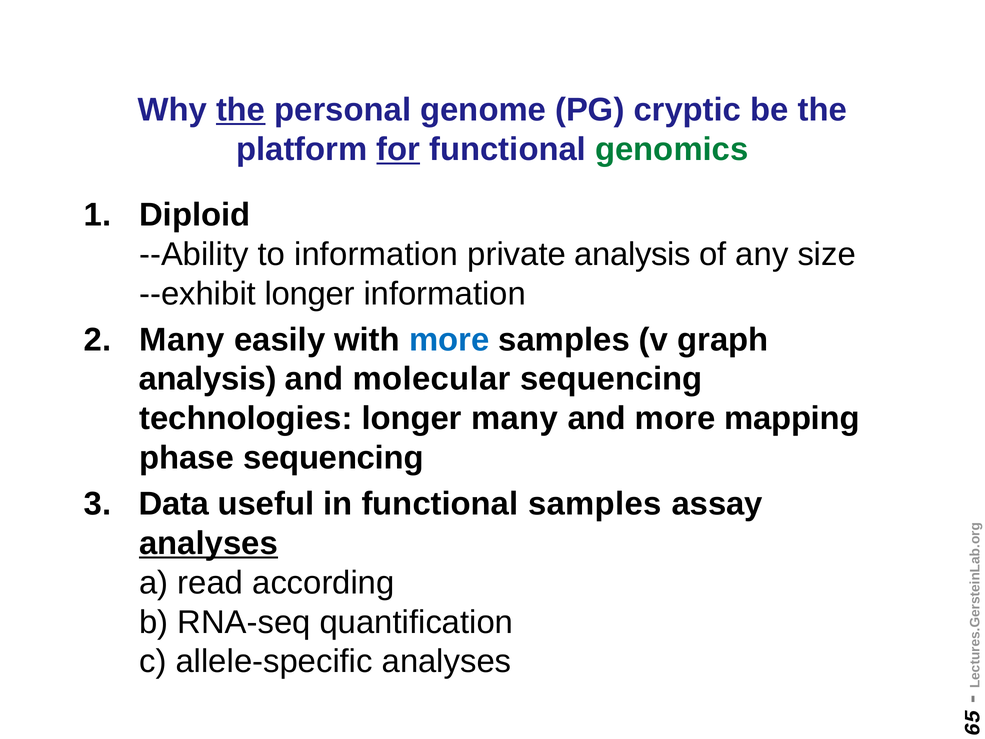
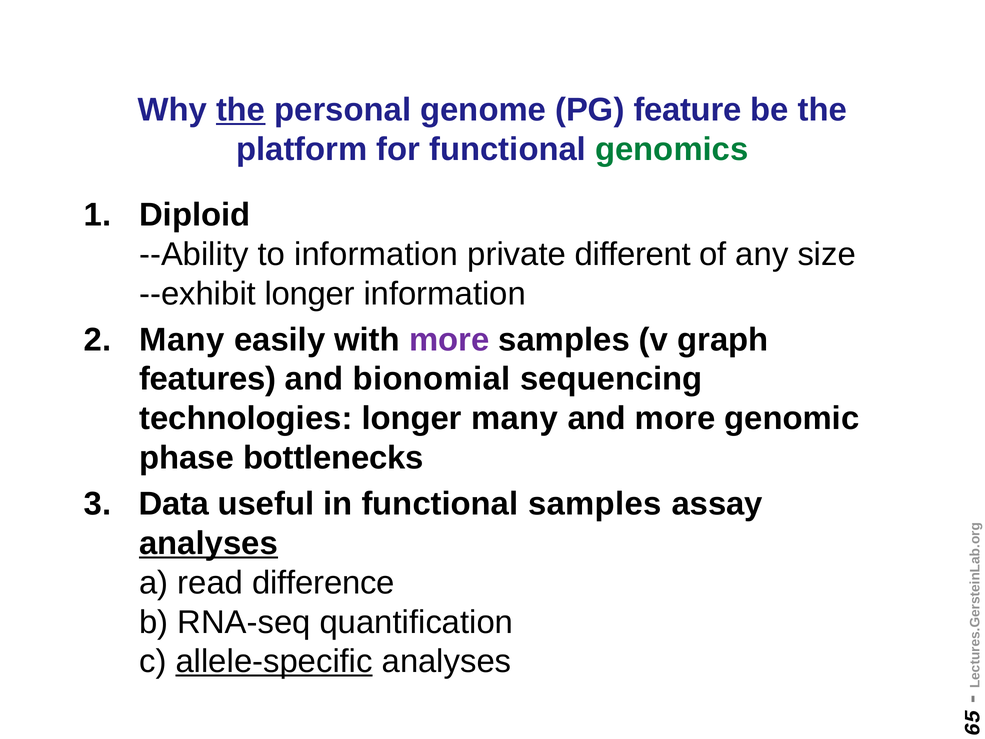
cryptic: cryptic -> feature
for underline: present -> none
private analysis: analysis -> different
more at (449, 340) colour: blue -> purple
analysis at (208, 379): analysis -> features
molecular: molecular -> bionomial
mapping: mapping -> genomic
phase sequencing: sequencing -> bottlenecks
according: according -> difference
allele-specific underline: none -> present
